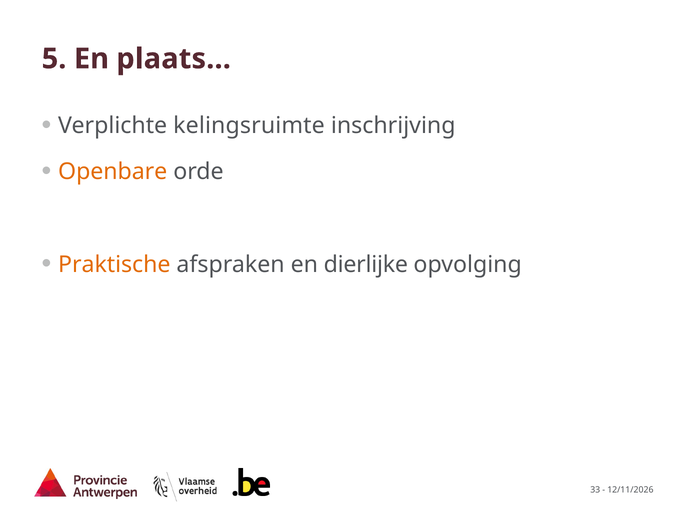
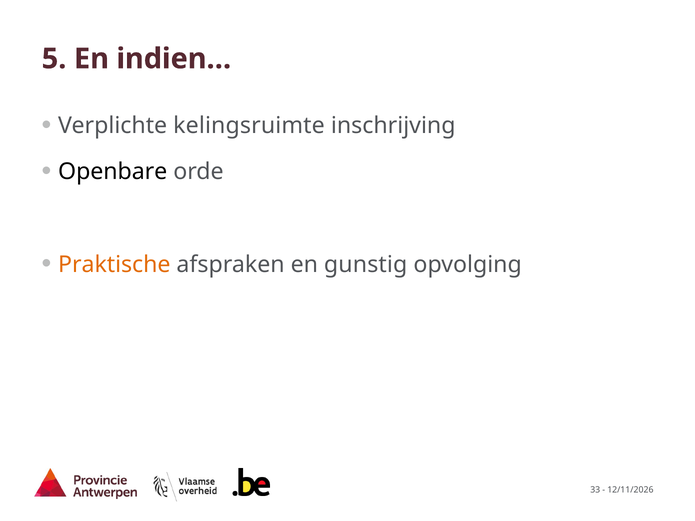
plaats…: plaats… -> indien…
Openbare colour: orange -> black
dierlijke: dierlijke -> gunstig
